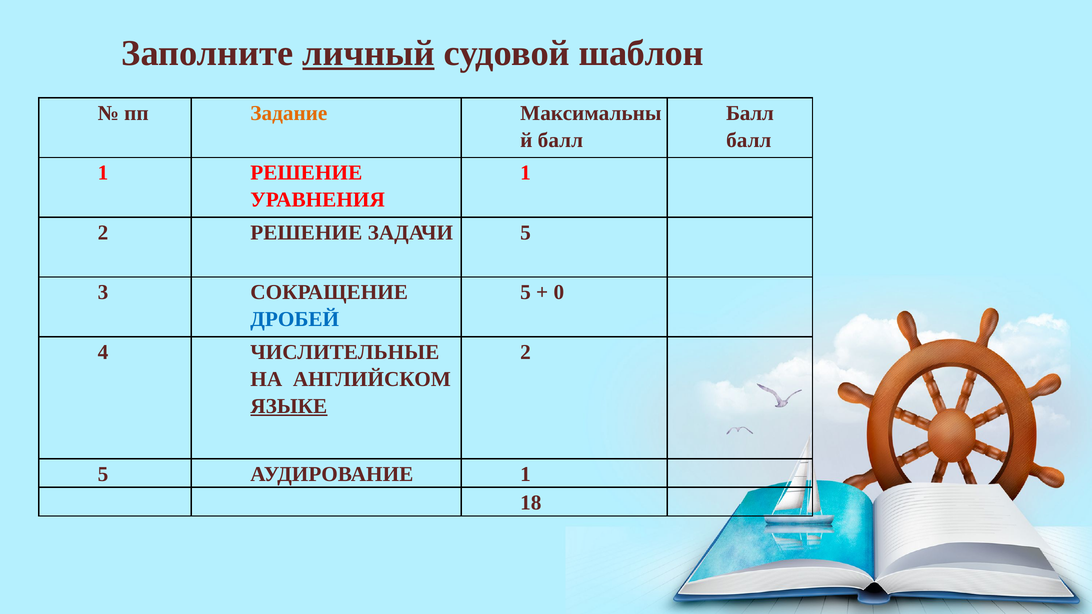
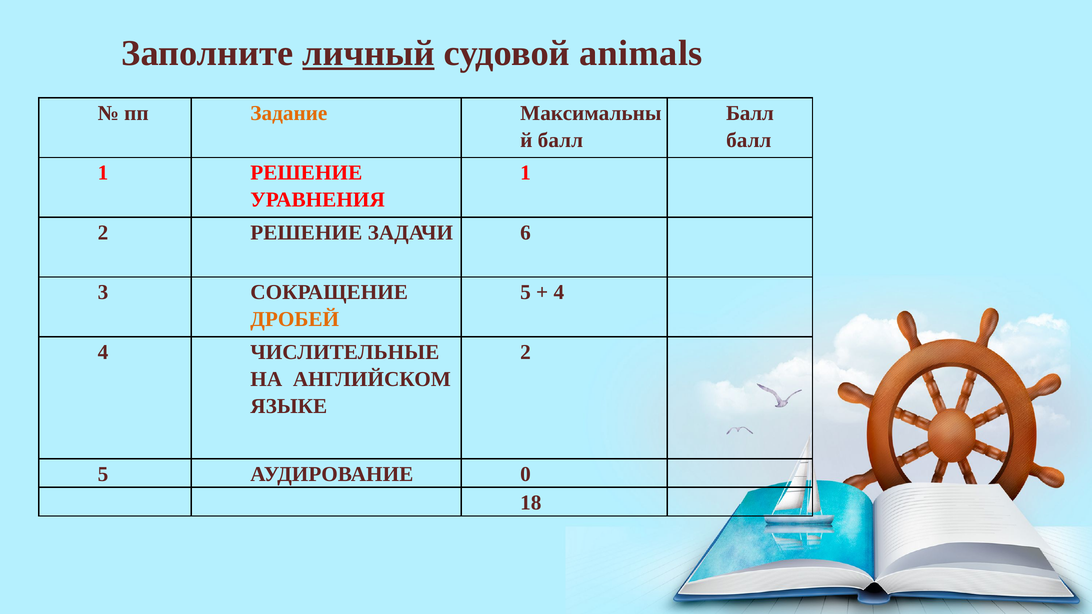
шаблон: шаблон -> animals
ЗАДАЧИ 5: 5 -> 6
0 at (559, 293): 0 -> 4
ДРОБЕЙ colour: blue -> orange
ЯЗЫКЕ underline: present -> none
АУДИРОВАНИЕ 1: 1 -> 0
